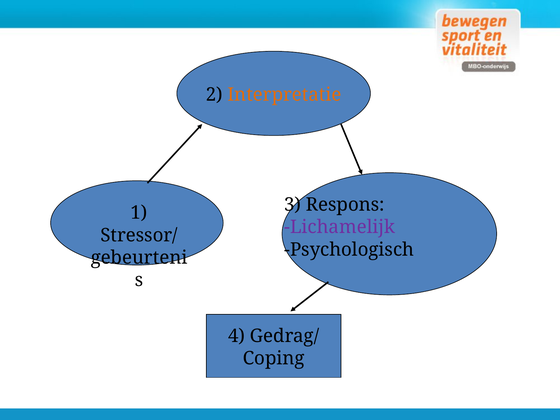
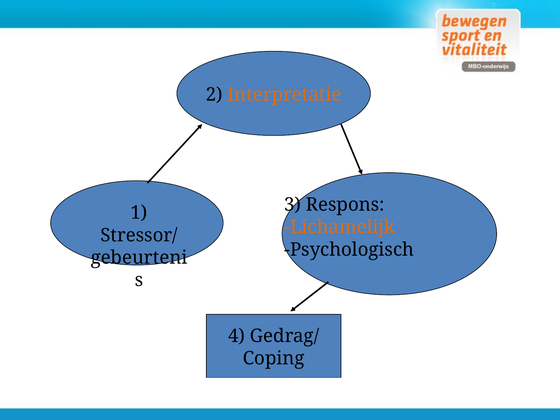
Lichamelijk colour: purple -> orange
